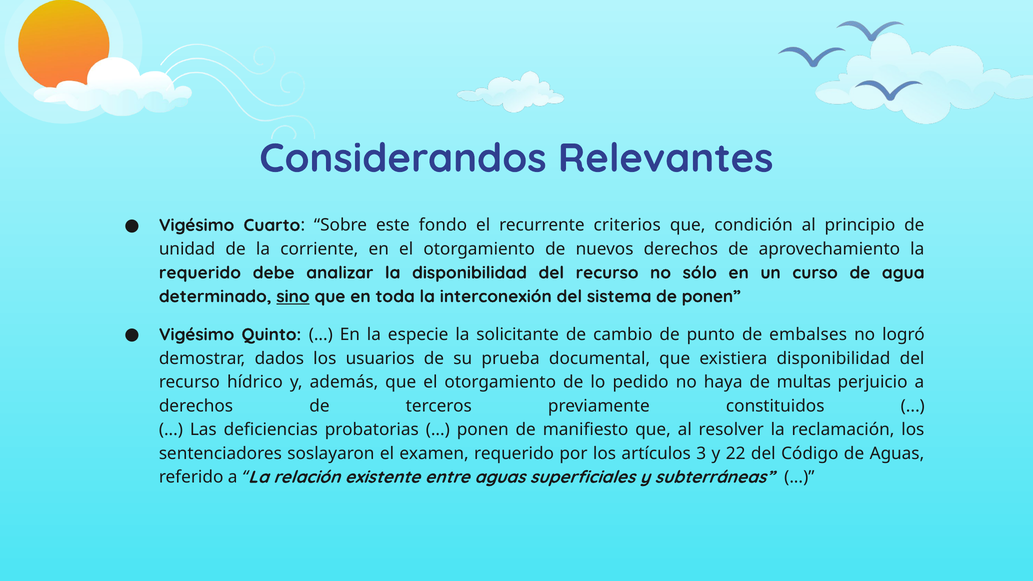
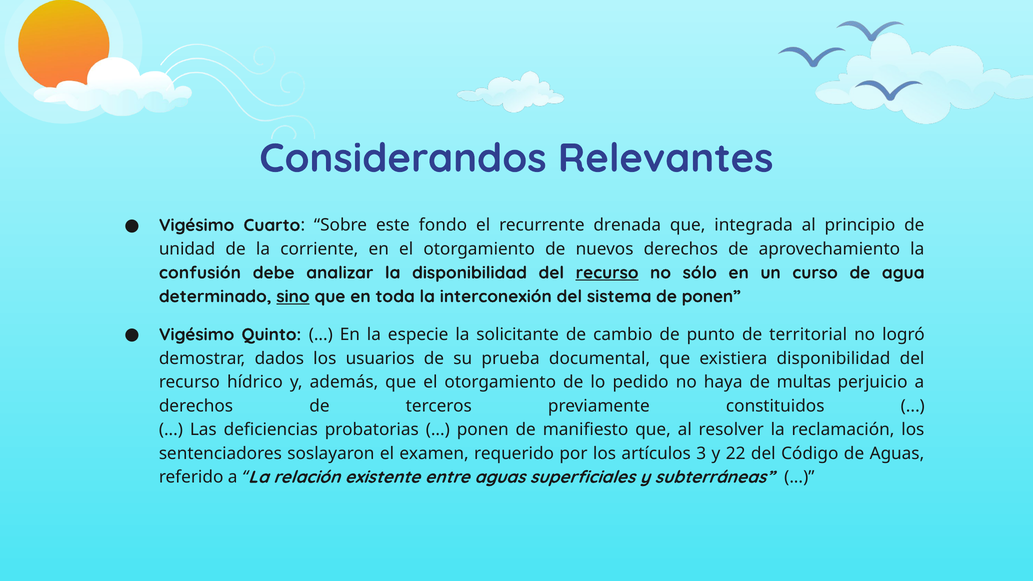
criterios: criterios -> drenada
condición: condición -> integrada
requerido at (200, 273): requerido -> confusión
recurso at (607, 273) underline: none -> present
embalses: embalses -> territorial
